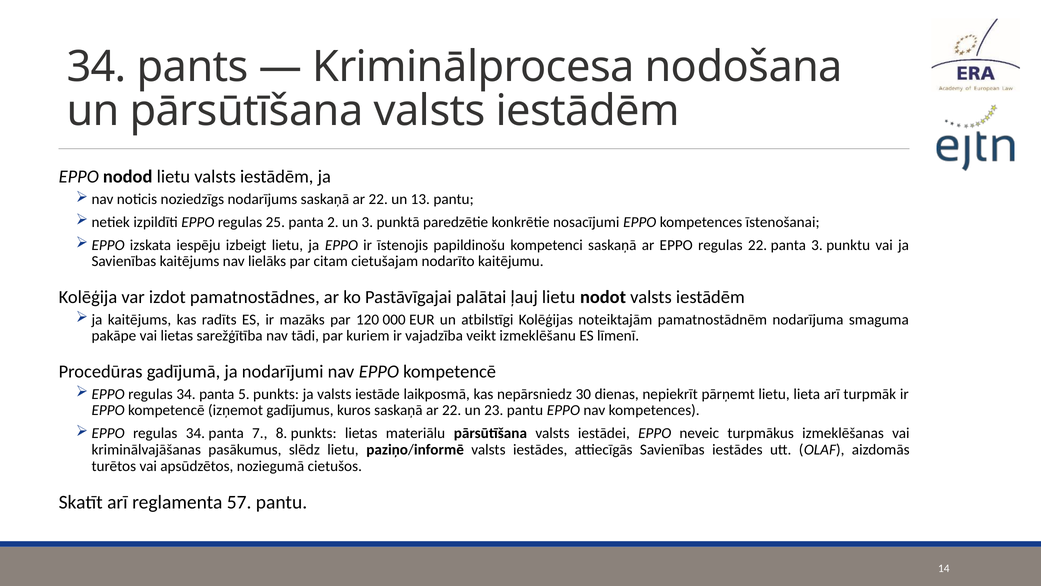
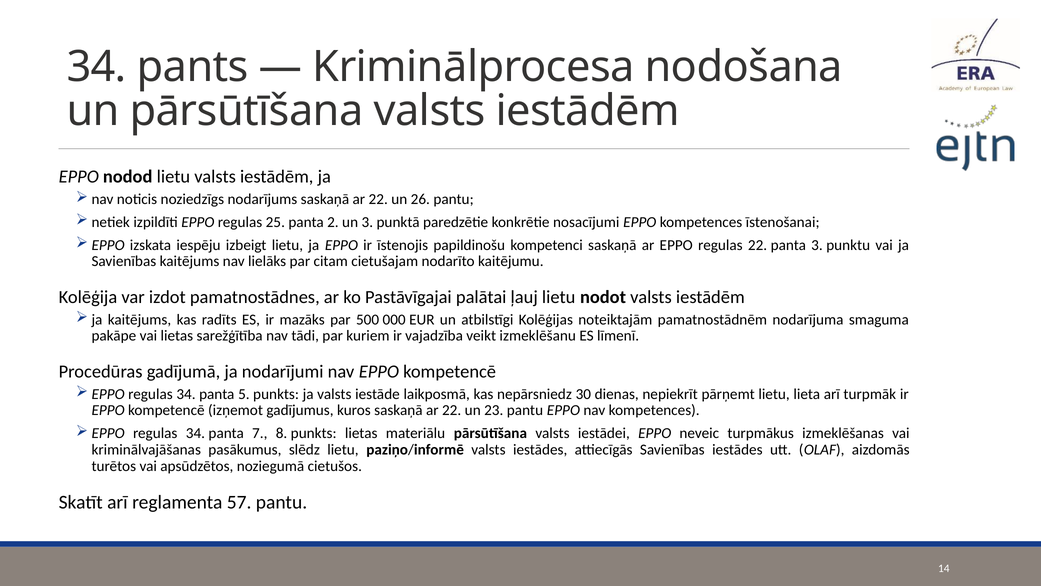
13: 13 -> 26
120: 120 -> 500
